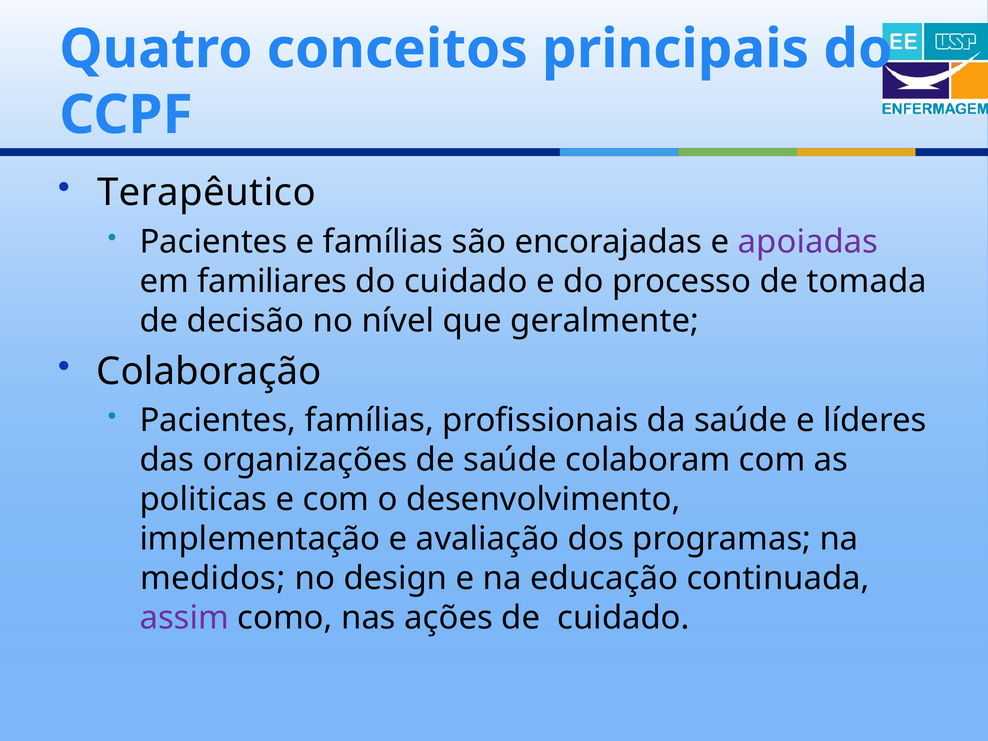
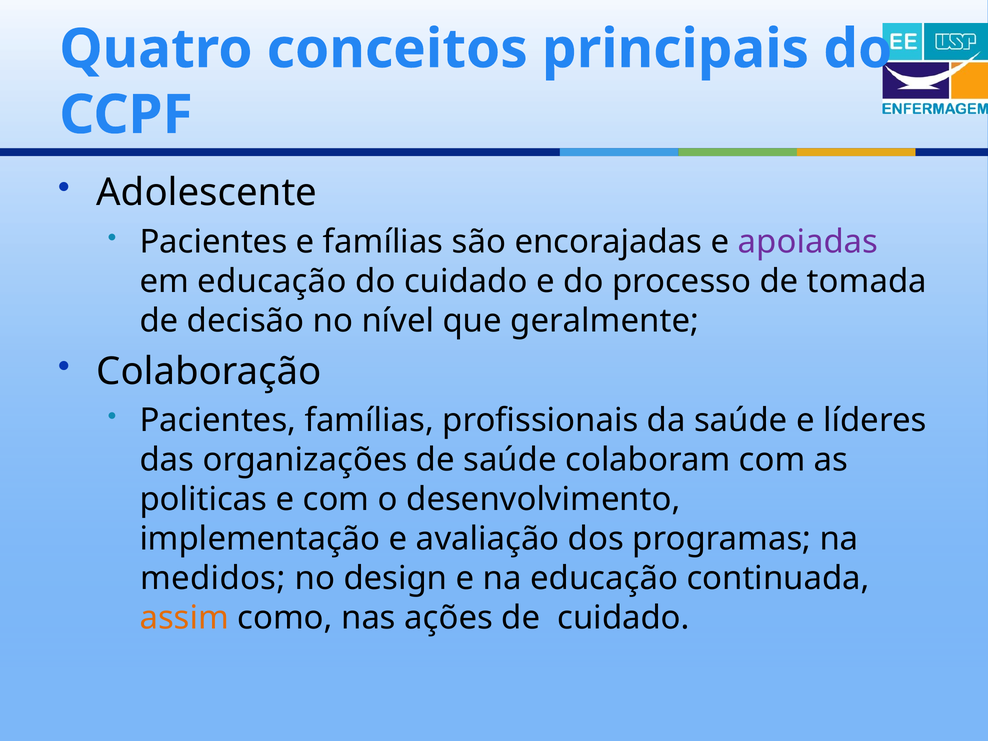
Terapêutico: Terapêutico -> Adolescente
em familiares: familiares -> educação
assim colour: purple -> orange
